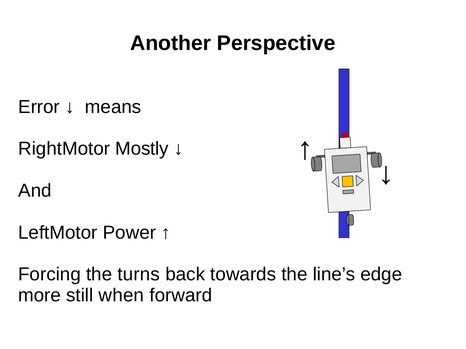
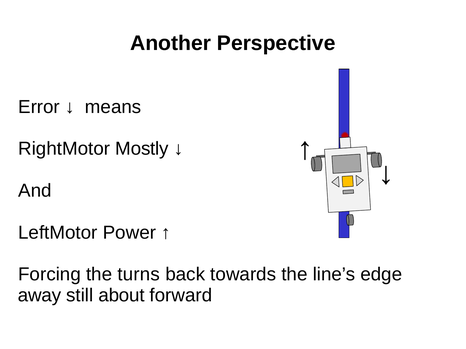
more: more -> away
when: when -> about
